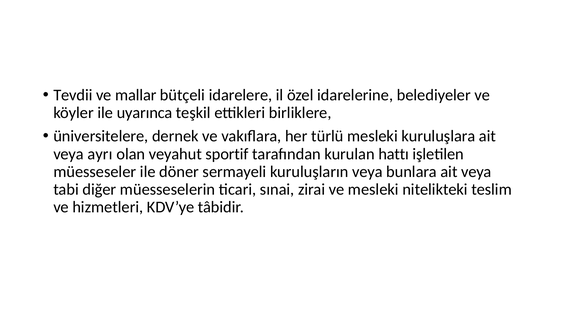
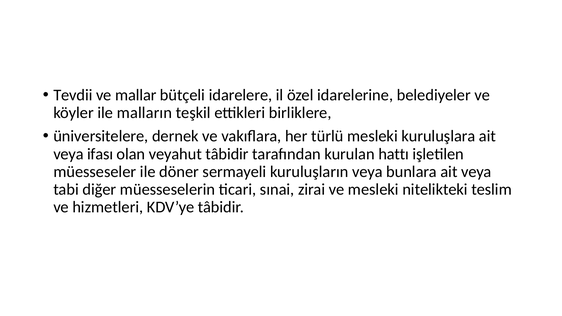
uyarınca: uyarınca -> malların
ayrı: ayrı -> ifası
veyahut sportif: sportif -> tâbidir
